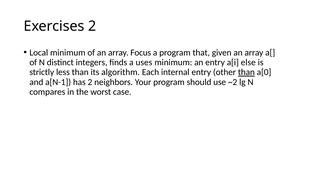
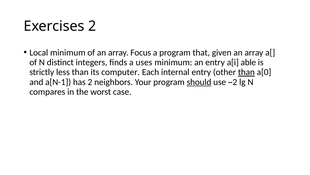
else: else -> able
algorithm: algorithm -> computer
should underline: none -> present
